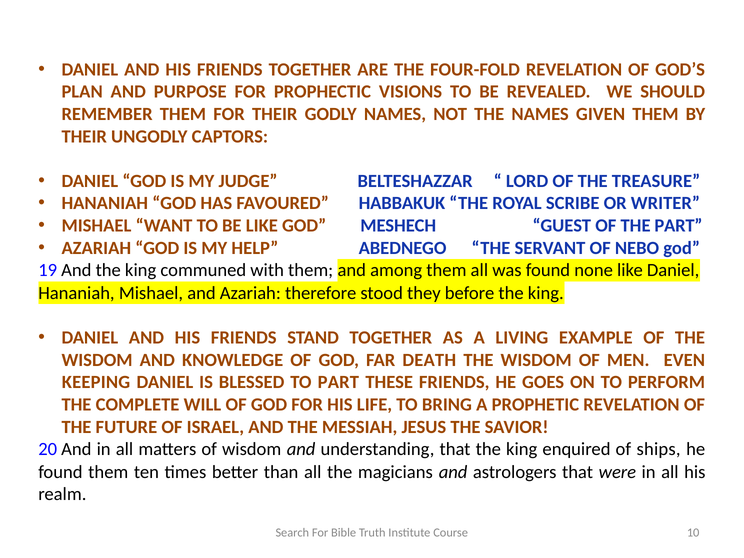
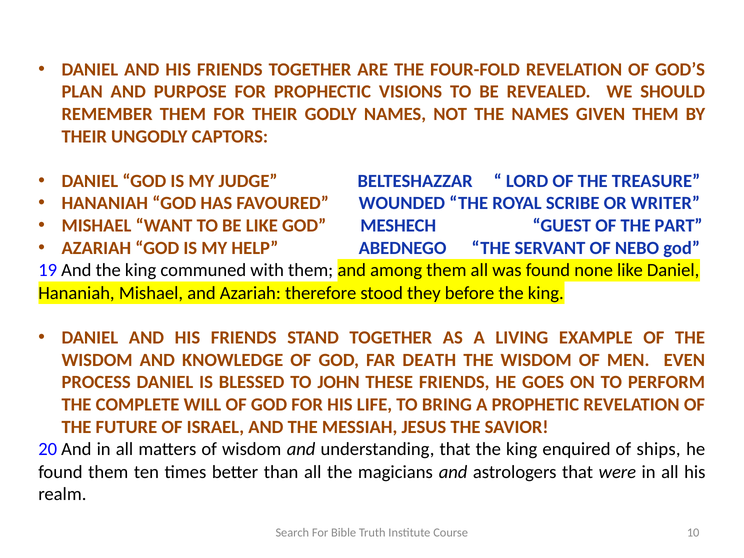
HABBAKUK: HABBAKUK -> WOUNDED
KEEPING: KEEPING -> PROCESS
TO PART: PART -> JOHN
